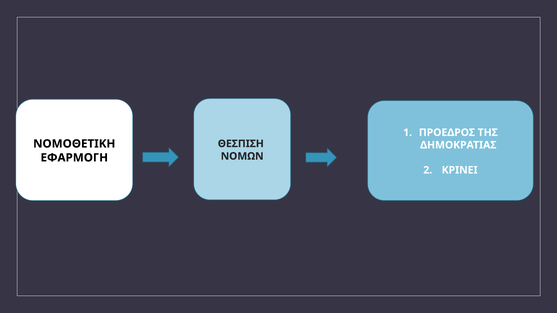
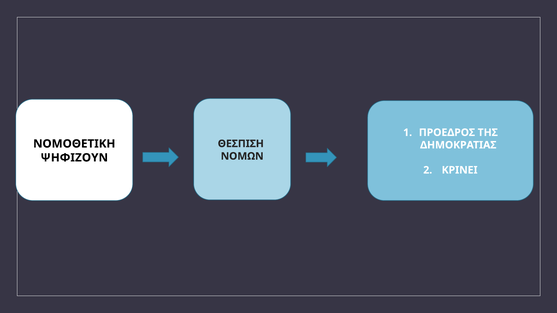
ΕΦΑΡΜΟΓΗ: ΕΦΑΡΜΟΓΗ -> ΨΗΦΙΖΟΥΝ
